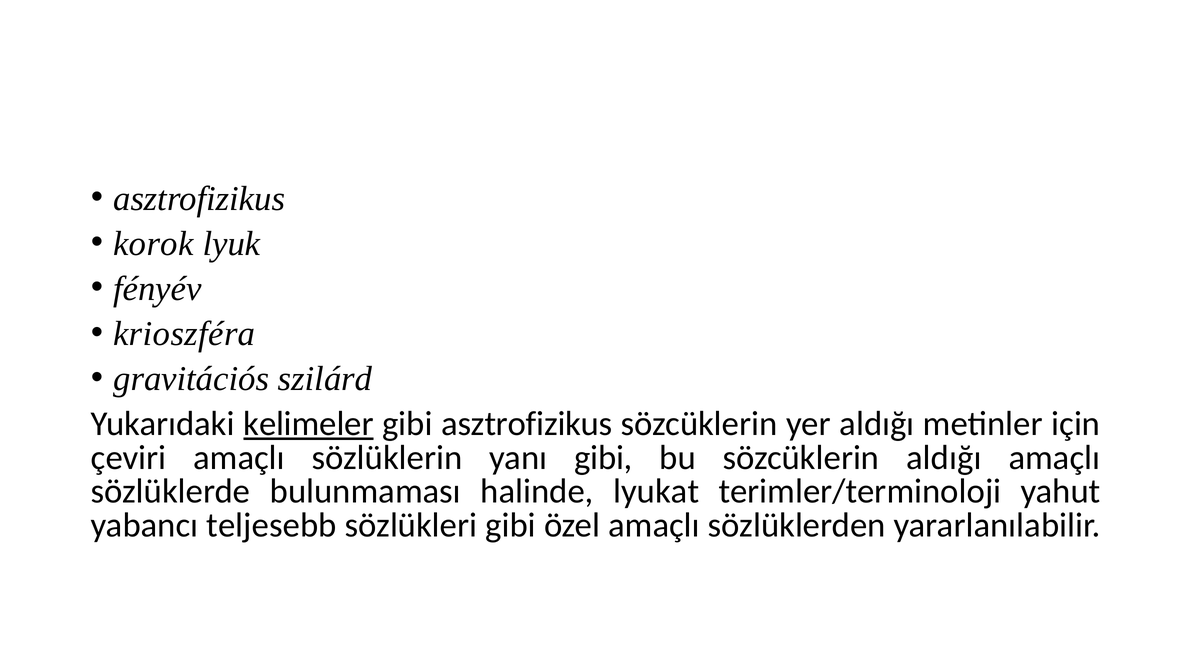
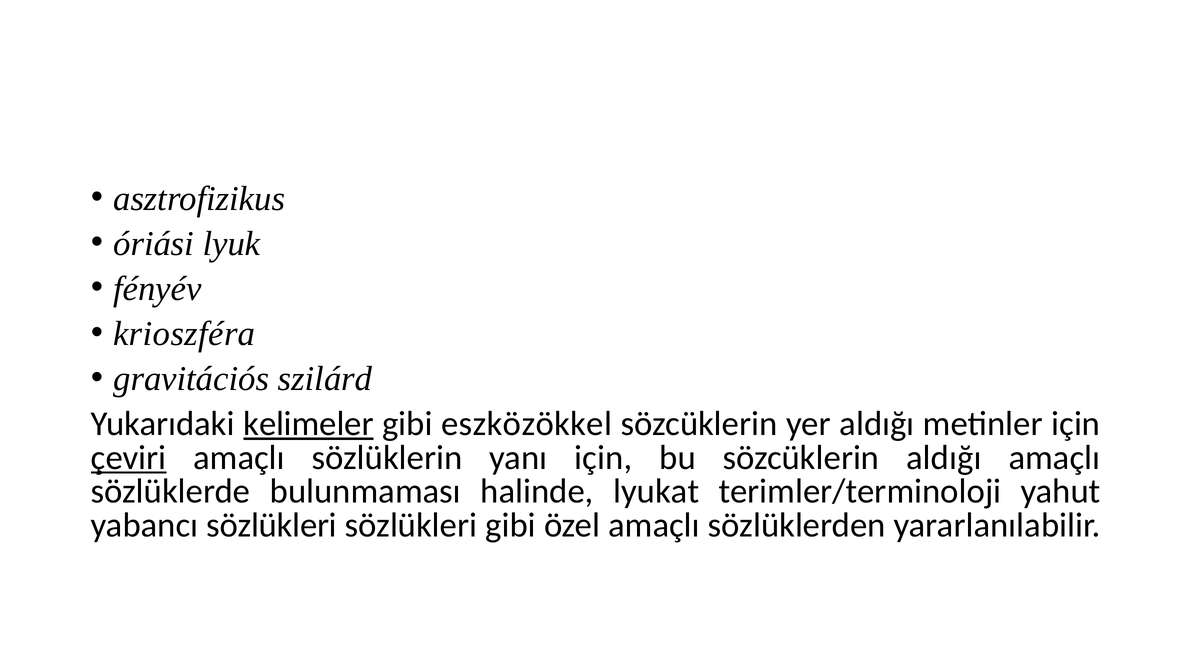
korok: korok -> óriási
gibi asztrofizikus: asztrofizikus -> eszközökkel
çeviri underline: none -> present
yanı gibi: gibi -> için
yabancı teljesebb: teljesebb -> sözlükleri
